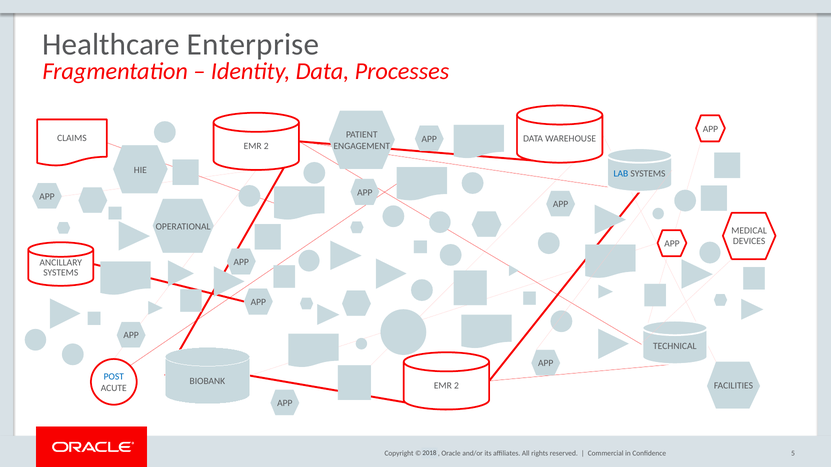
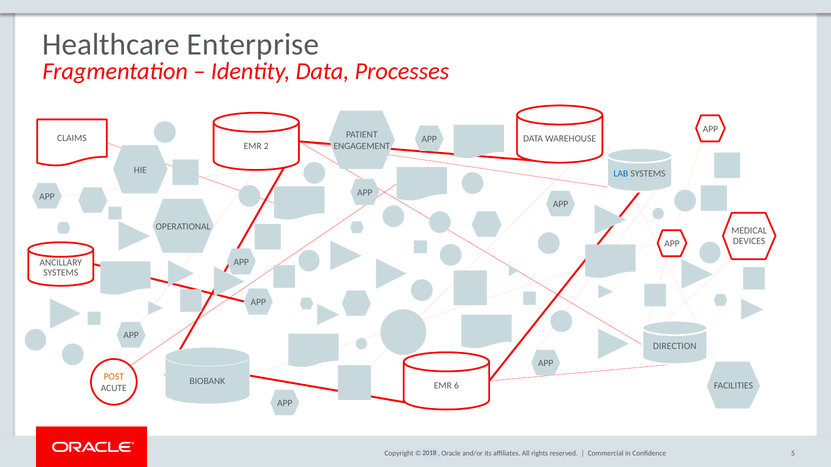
TECHNICAL: TECHNICAL -> DIRECTION
POST colour: blue -> orange
2 at (456, 386): 2 -> 6
